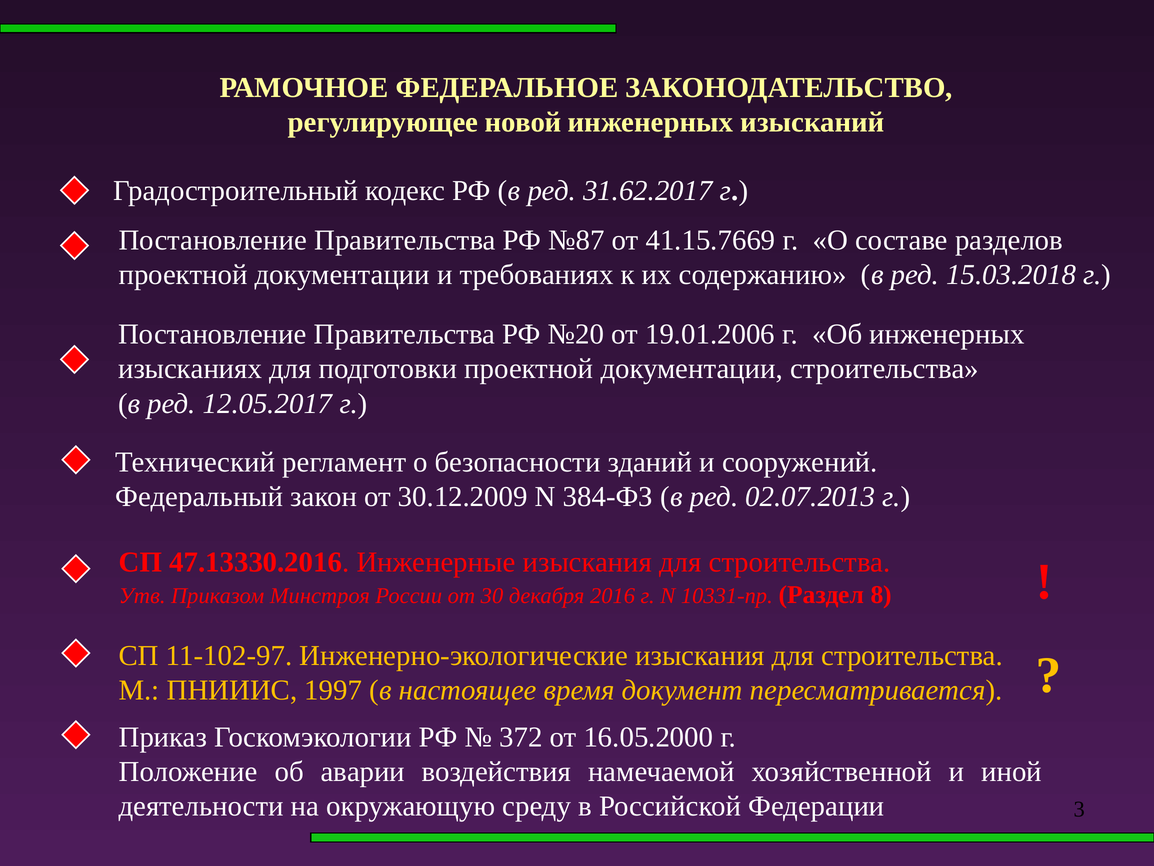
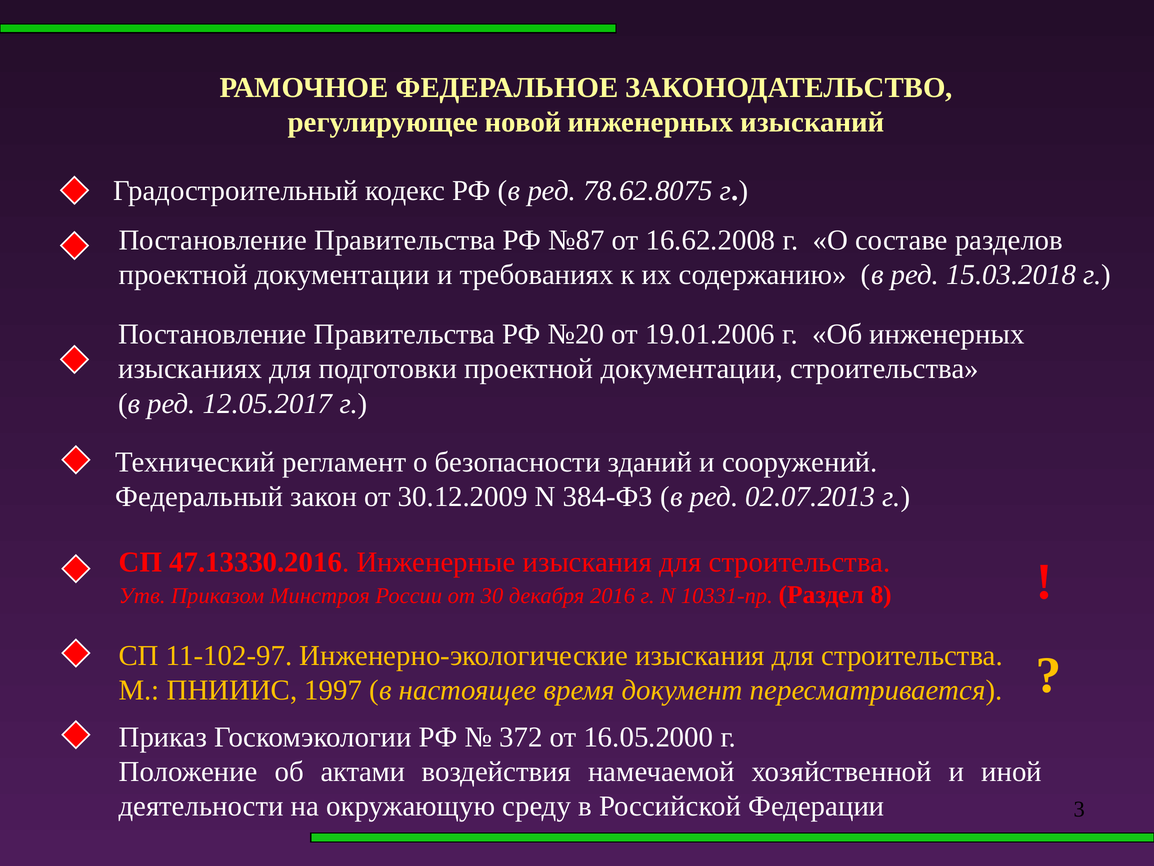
31.62.2017: 31.62.2017 -> 78.62.8075
41.15.7669: 41.15.7669 -> 16.62.2008
аварии: аварии -> актами
